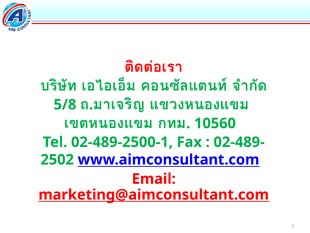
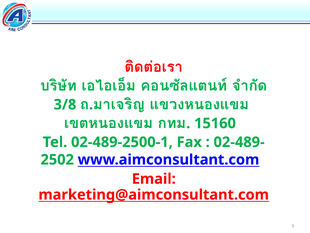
5/8: 5/8 -> 3/8
10560: 10560 -> 15160
